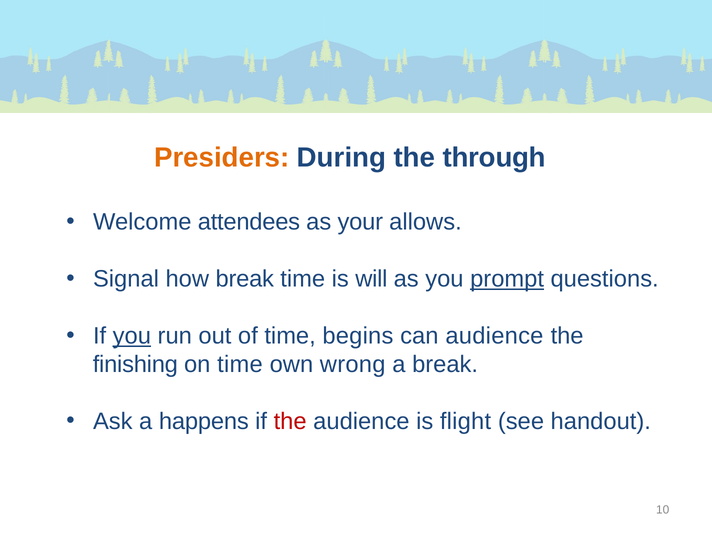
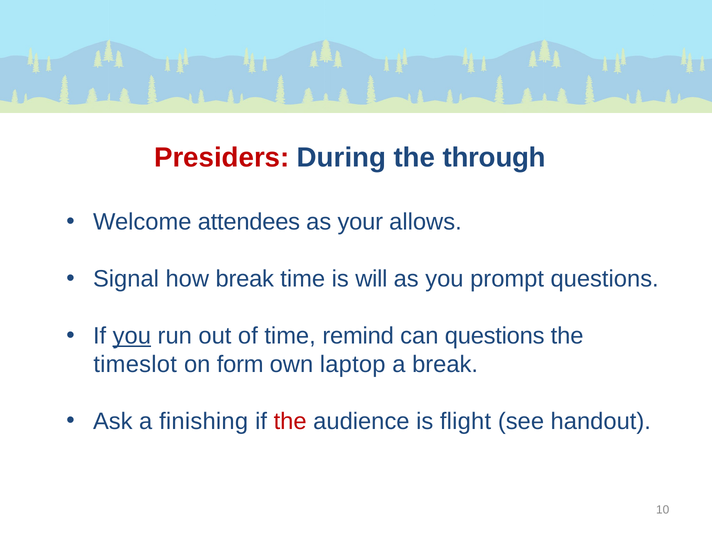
Presiders colour: orange -> red
prompt underline: present -> none
begins: begins -> remind
can audience: audience -> questions
finishing: finishing -> timeslot
on time: time -> form
wrong: wrong -> laptop
happens: happens -> finishing
